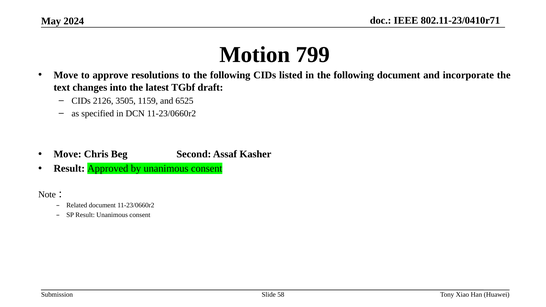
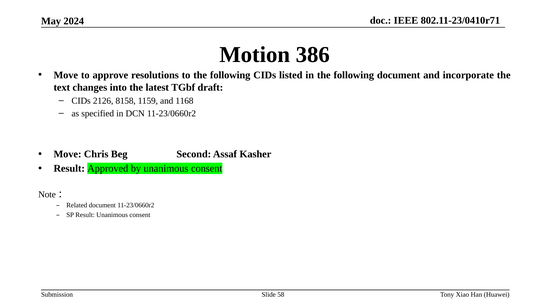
799: 799 -> 386
3505: 3505 -> 8158
6525: 6525 -> 1168
